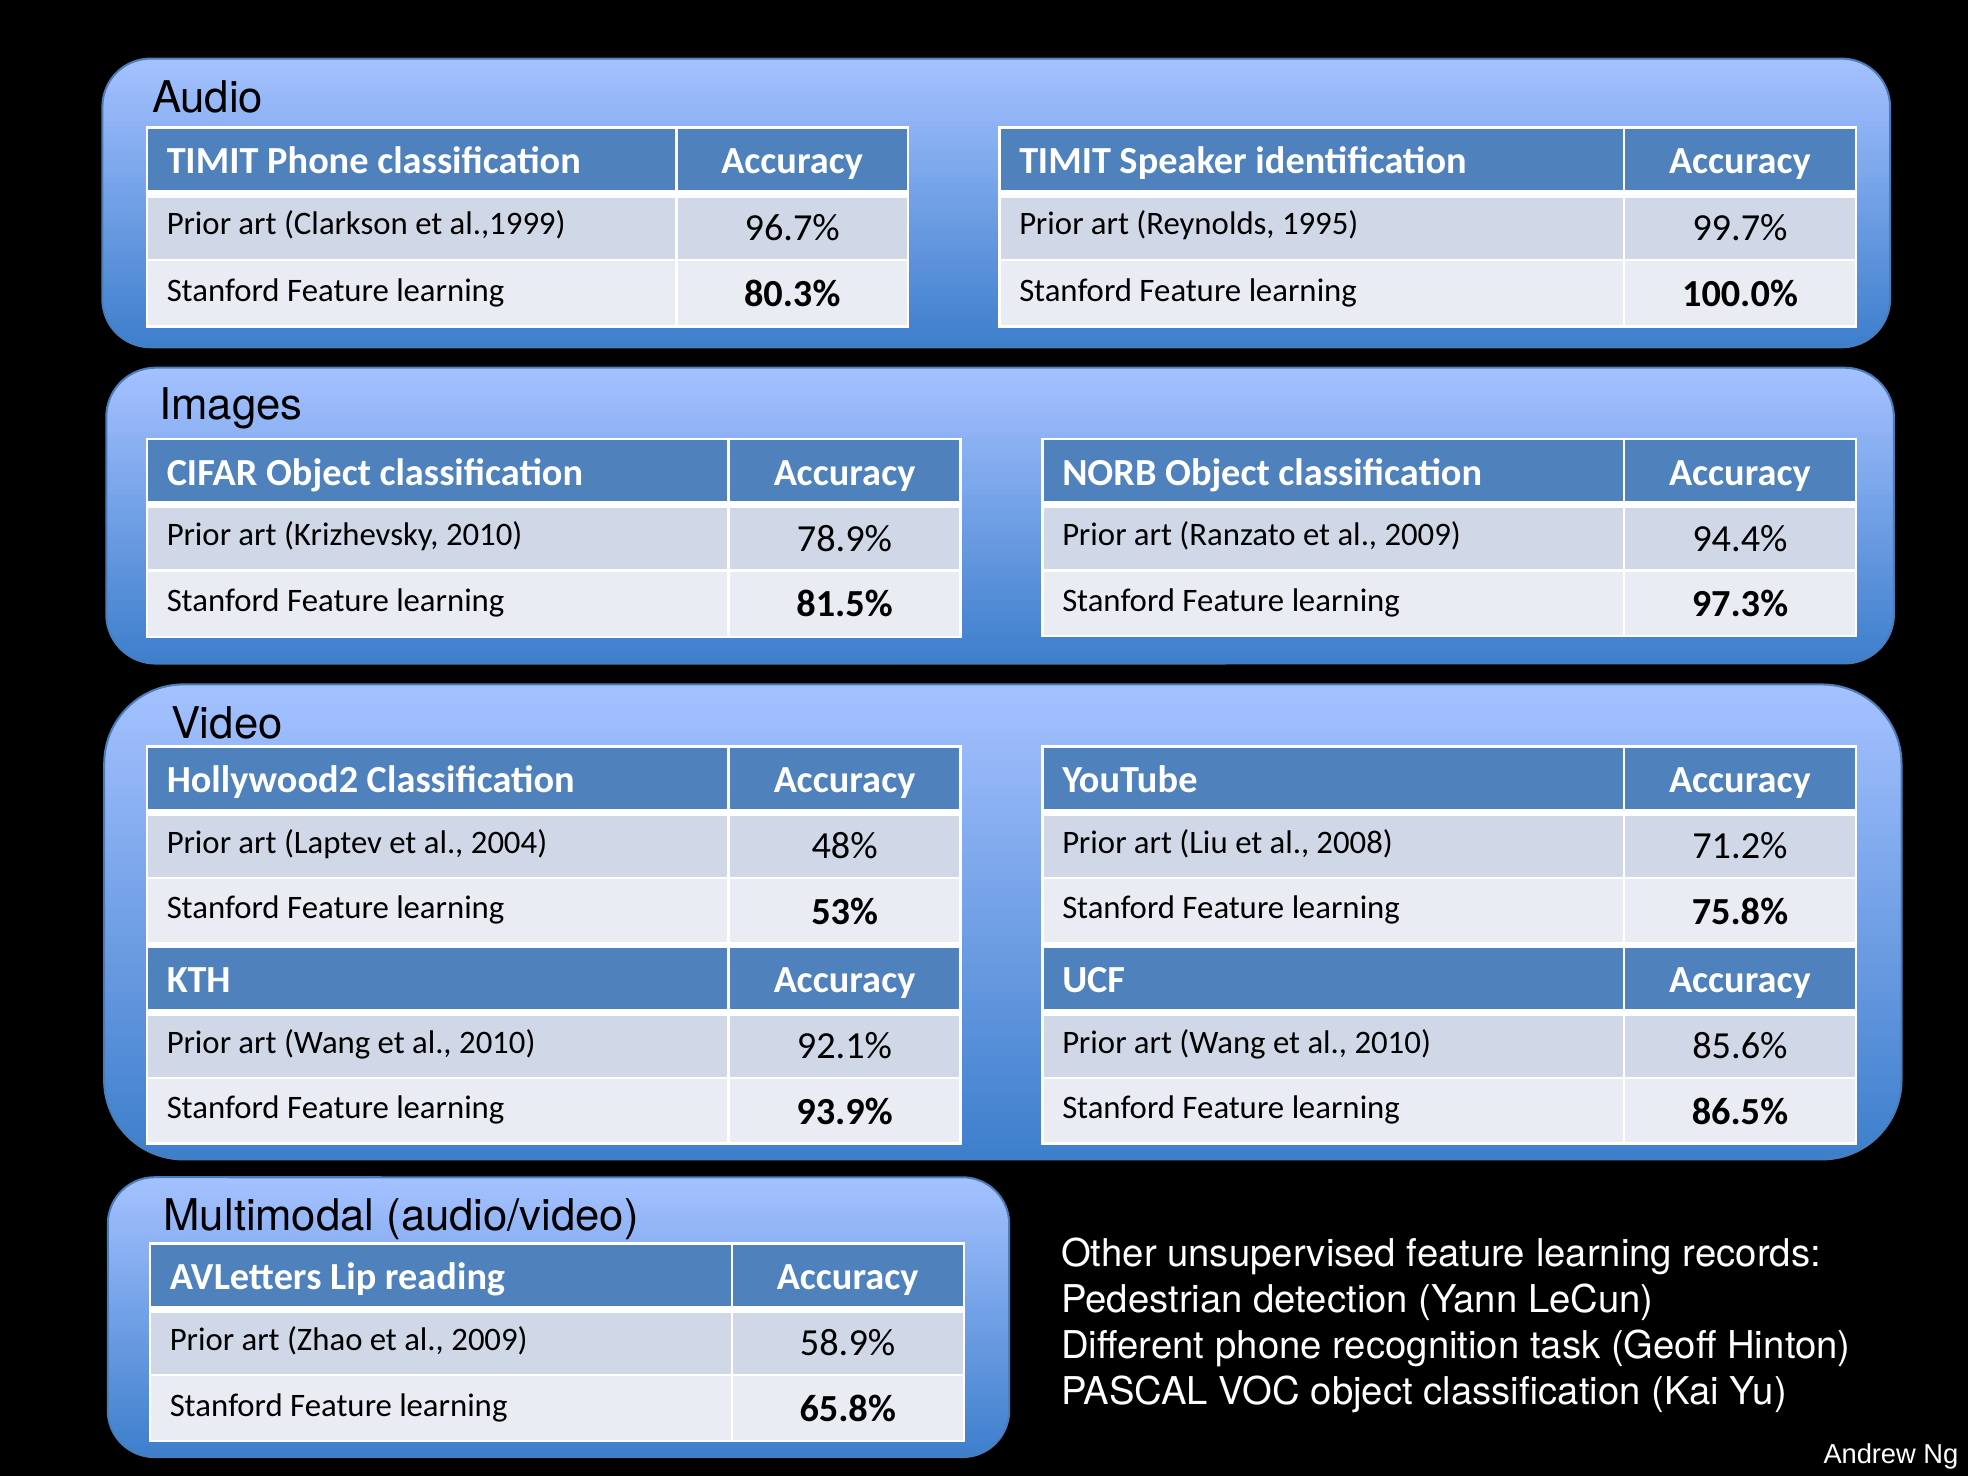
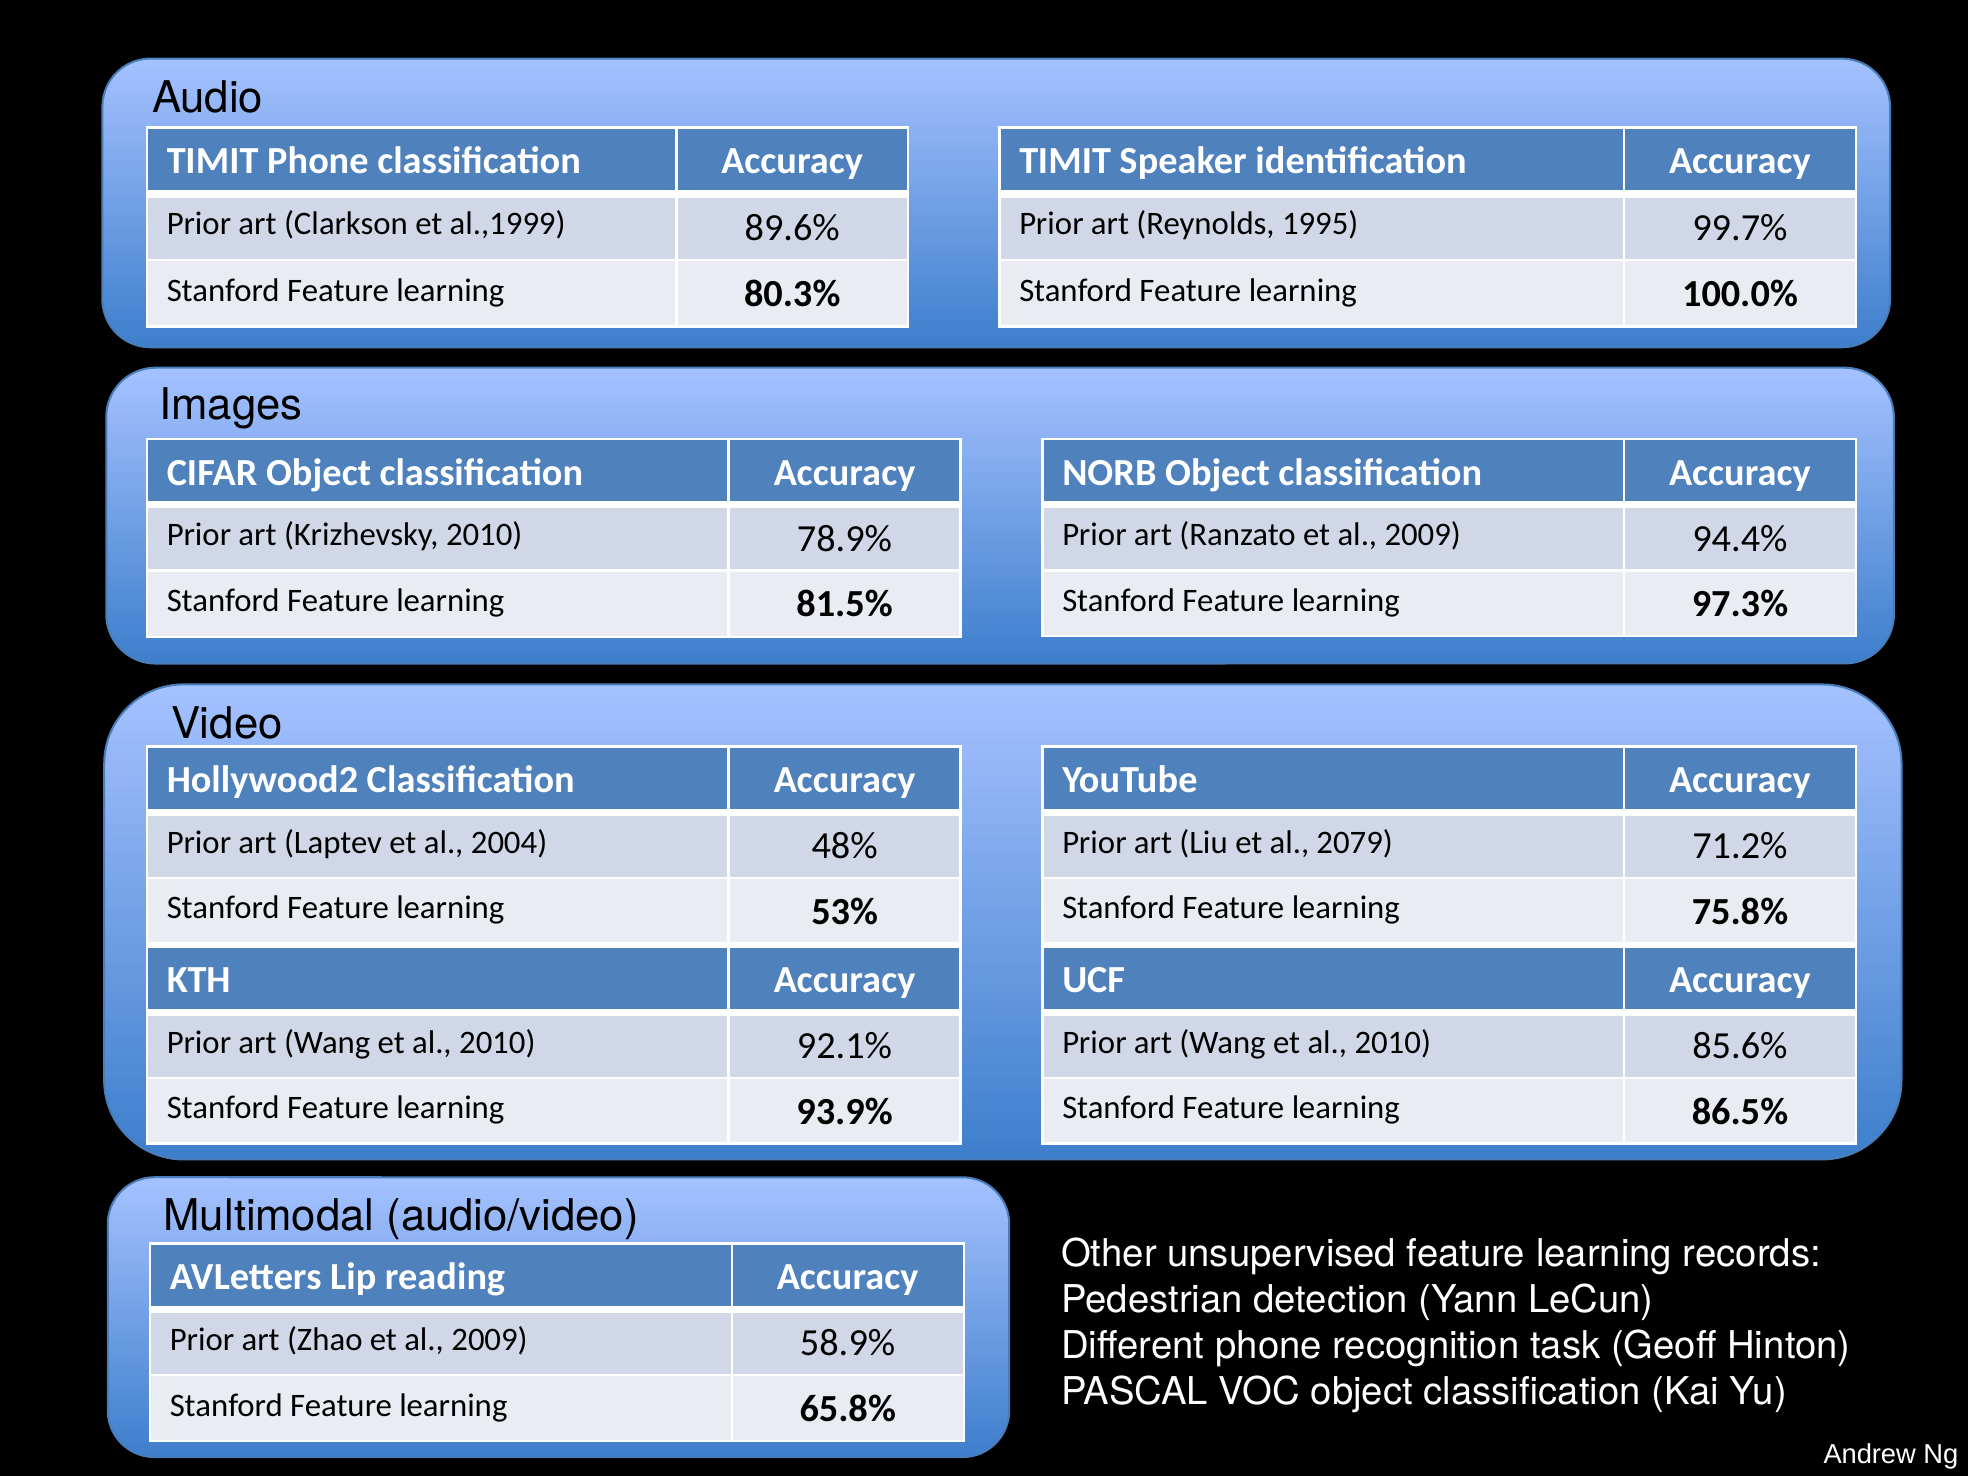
96.7%: 96.7% -> 89.6%
2008: 2008 -> 2079
